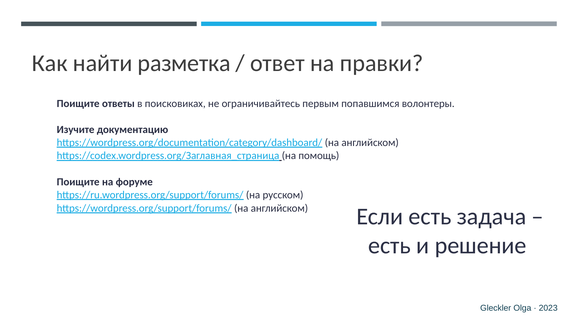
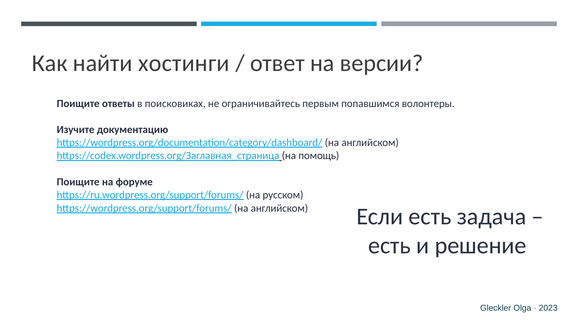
разметка: разметка -> хостинги
правки: правки -> версии
